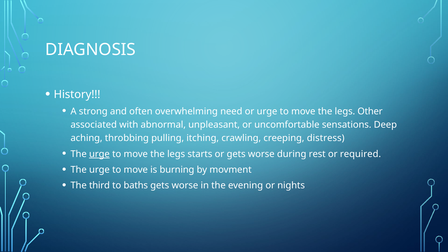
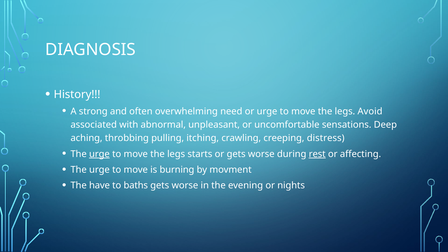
Other: Other -> Avoid
rest underline: none -> present
required: required -> affecting
third: third -> have
